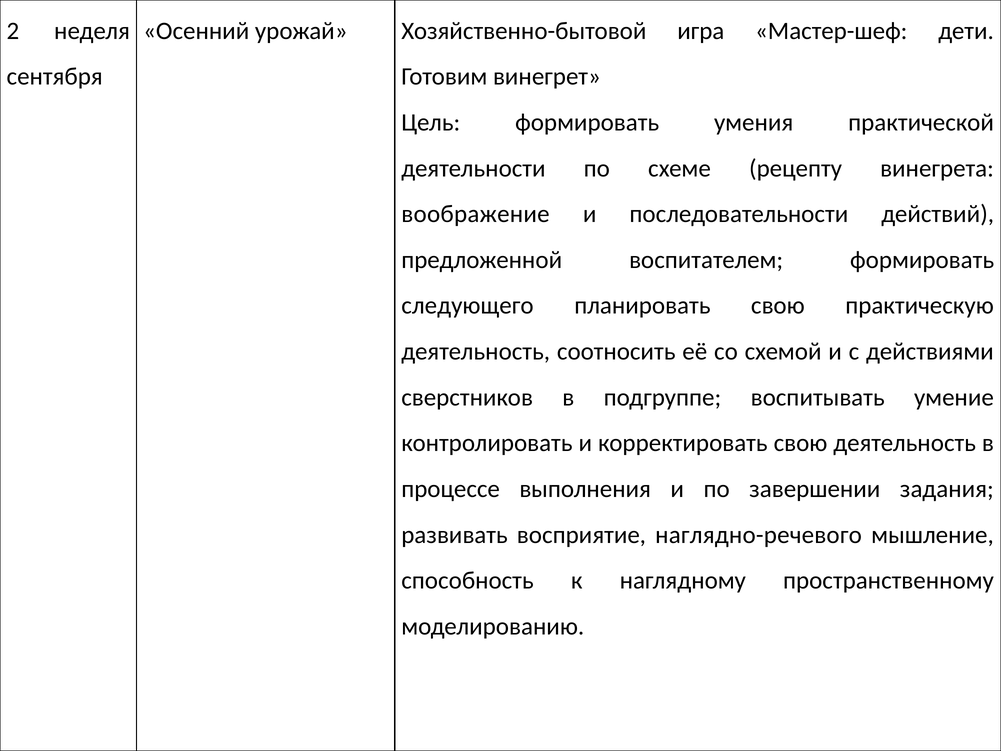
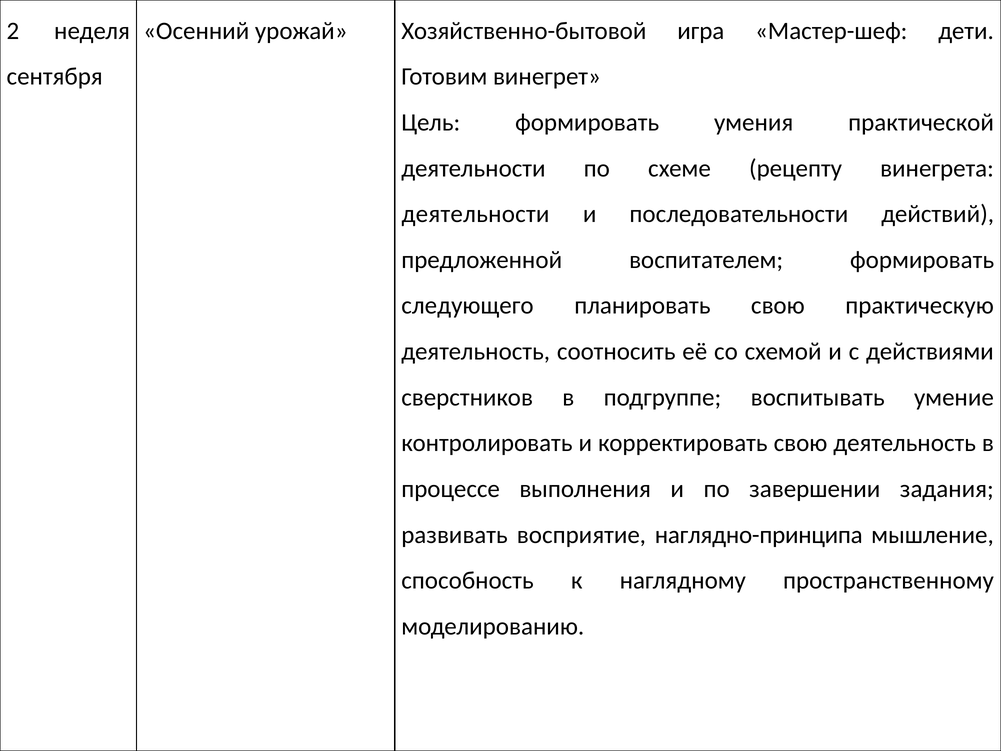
воображение at (475, 214): воображение -> деятельности
наглядно-речевого: наглядно-речевого -> наглядно-принципа
